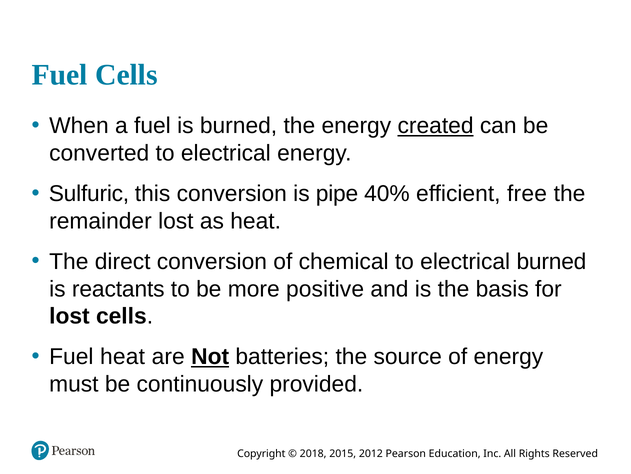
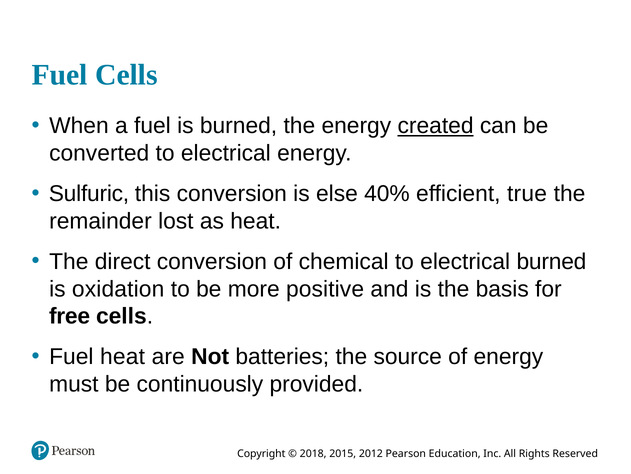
pipe: pipe -> else
free: free -> true
reactants: reactants -> oxidation
lost at (69, 316): lost -> free
Not underline: present -> none
